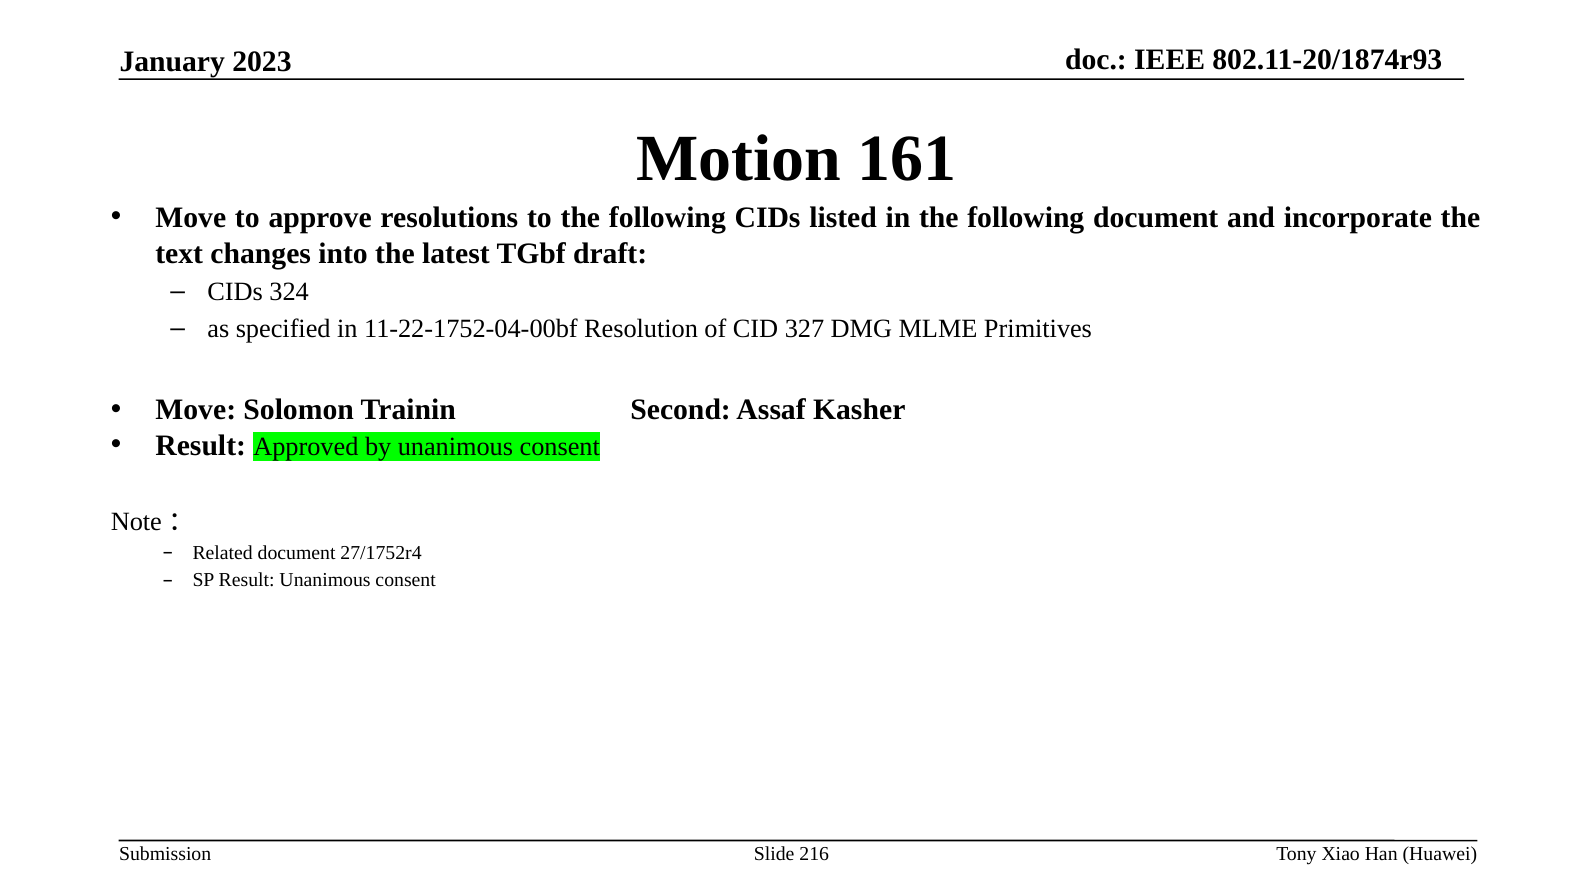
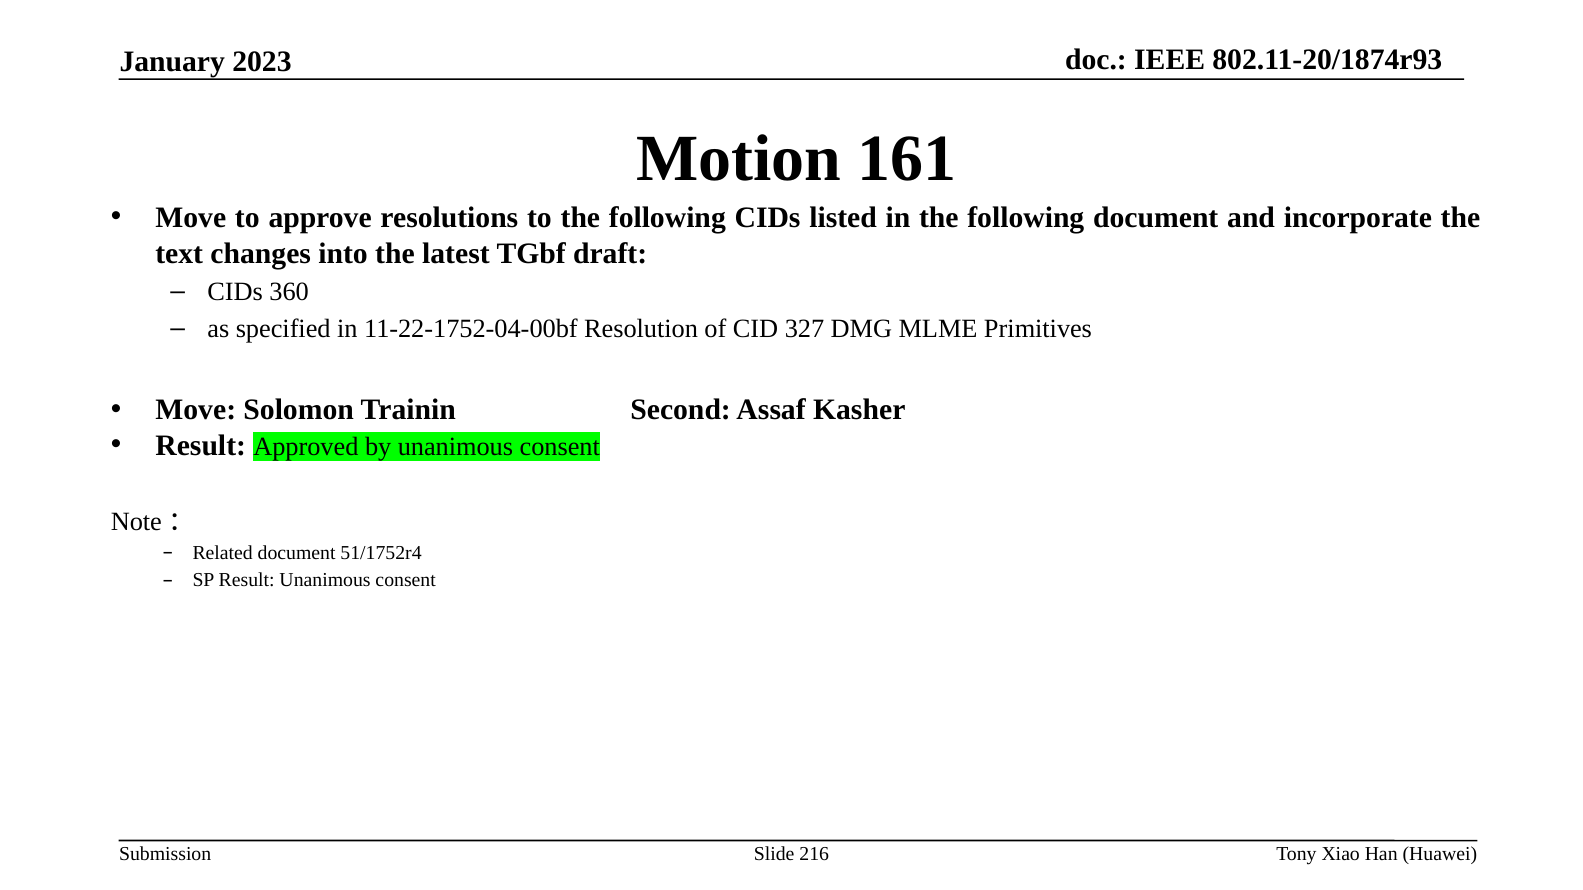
324: 324 -> 360
27/1752r4: 27/1752r4 -> 51/1752r4
